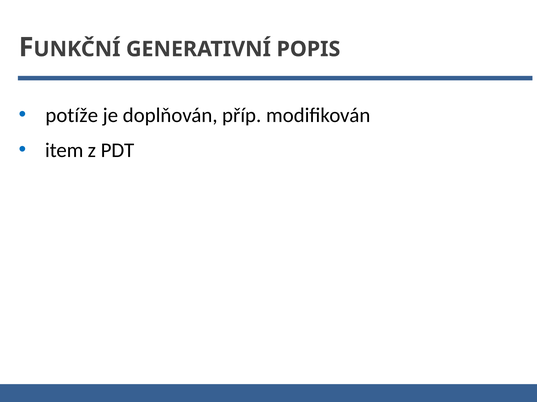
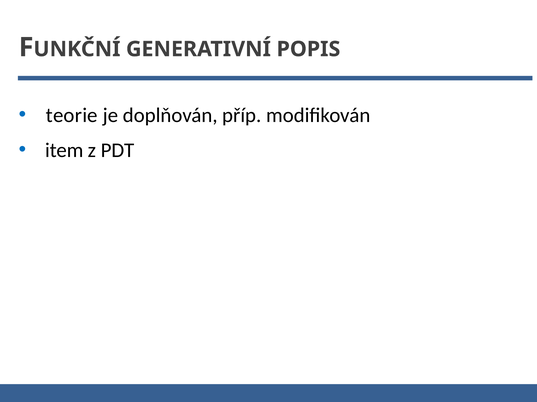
potíže: potíže -> teorie
